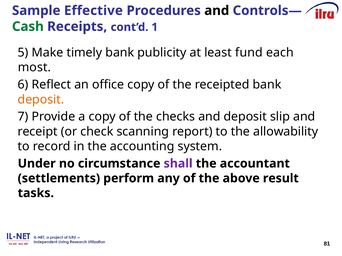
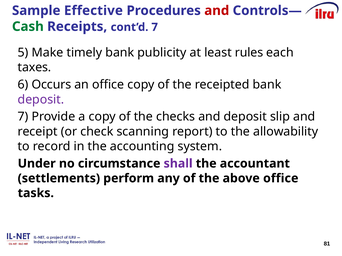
and at (217, 11) colour: black -> red
cont’d 1: 1 -> 7
fund: fund -> rules
most: most -> taxes
Reflect: Reflect -> Occurs
deposit at (41, 100) colour: orange -> purple
above result: result -> office
